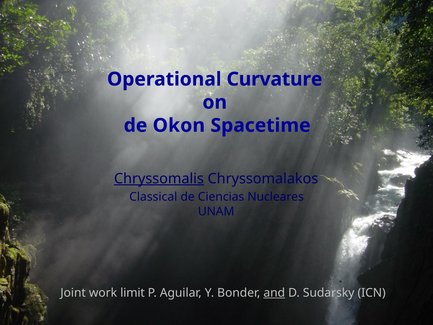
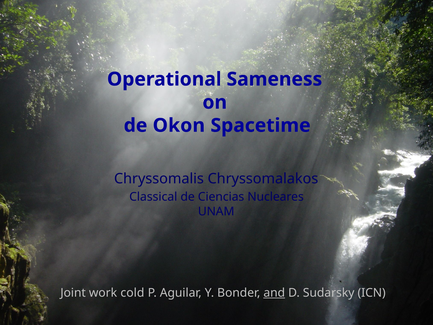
Curvature: Curvature -> Sameness
Chryssomalis underline: present -> none
limit: limit -> cold
